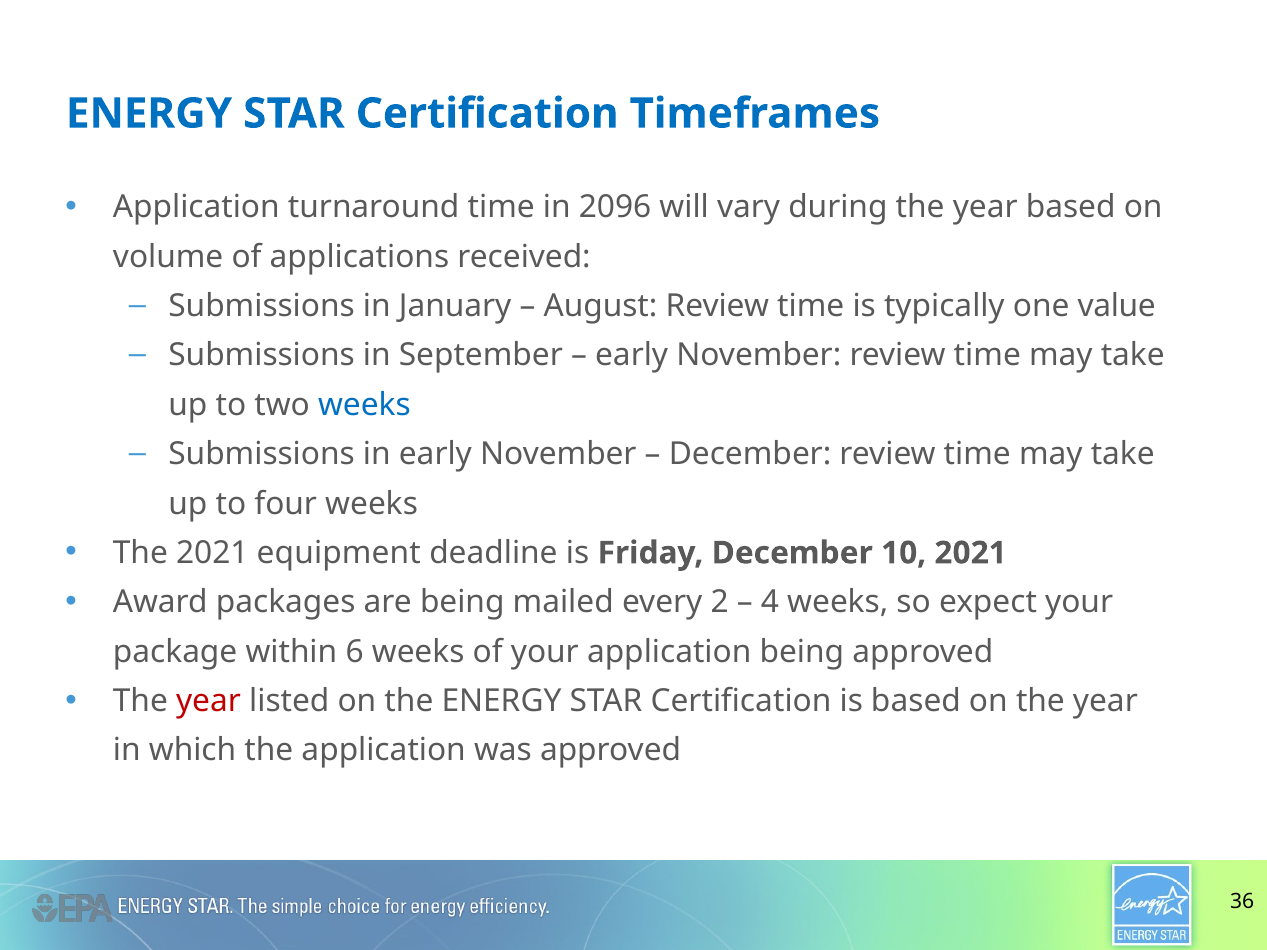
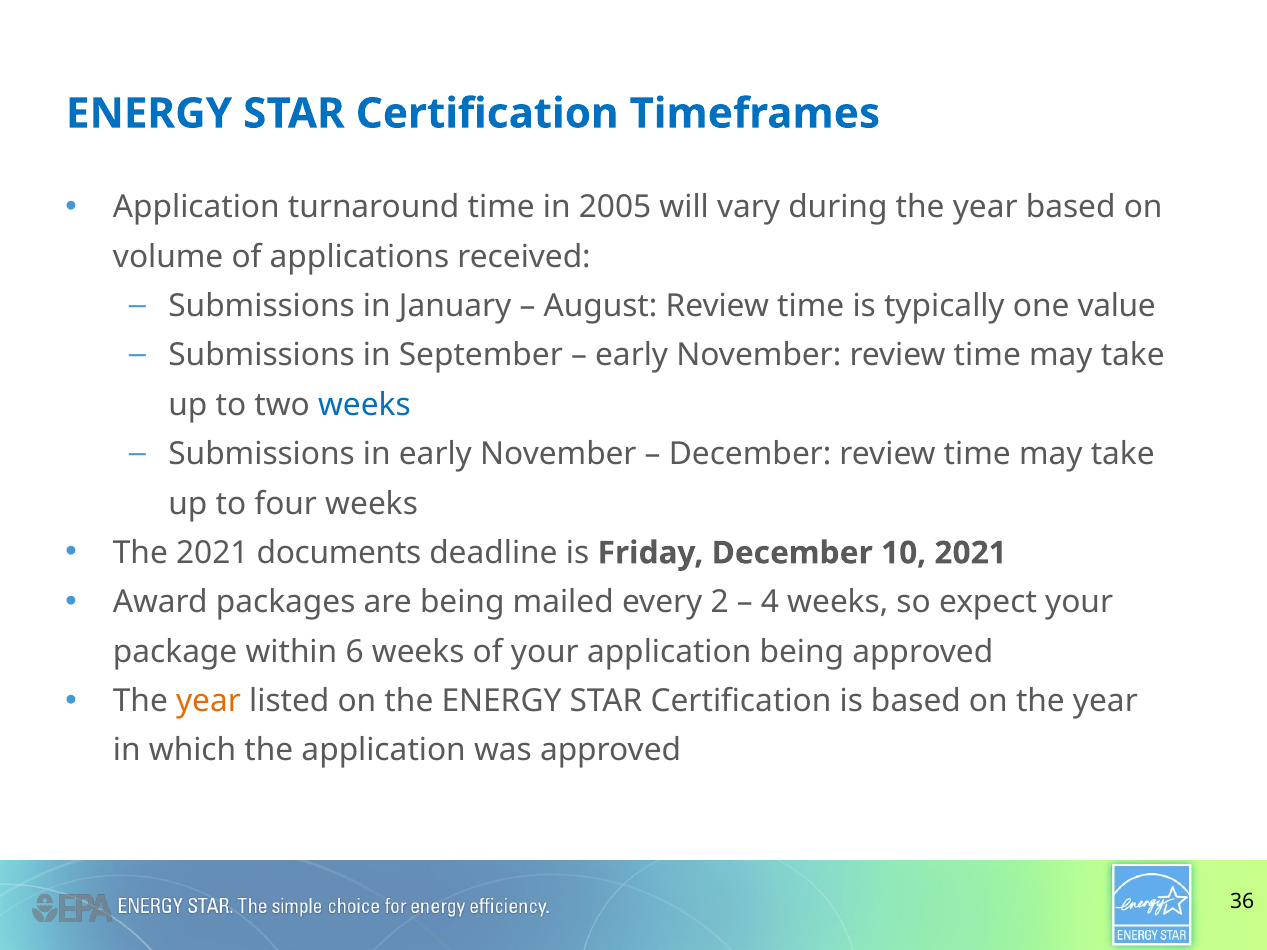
2096: 2096 -> 2005
equipment: equipment -> documents
year at (209, 701) colour: red -> orange
